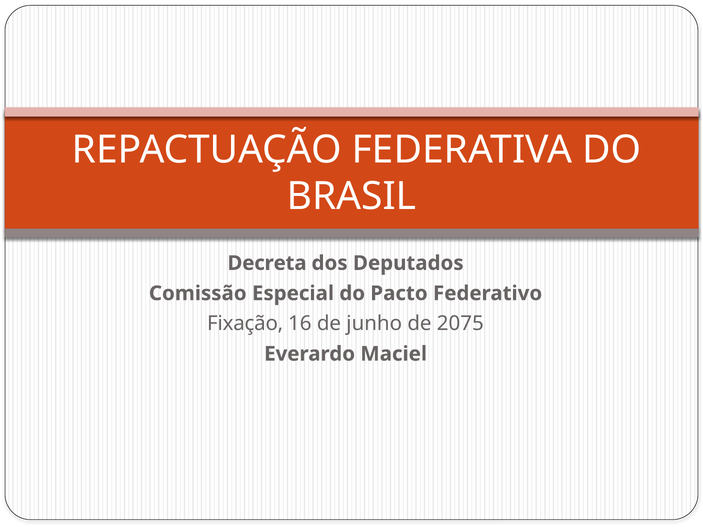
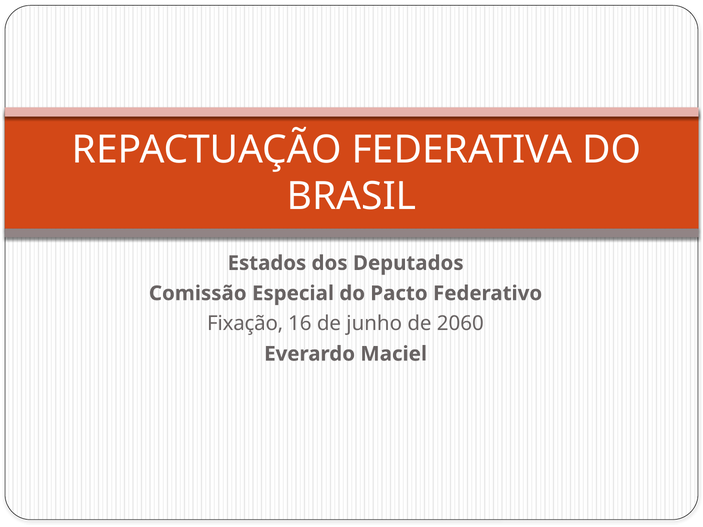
Decreta: Decreta -> Estados
2075: 2075 -> 2060
